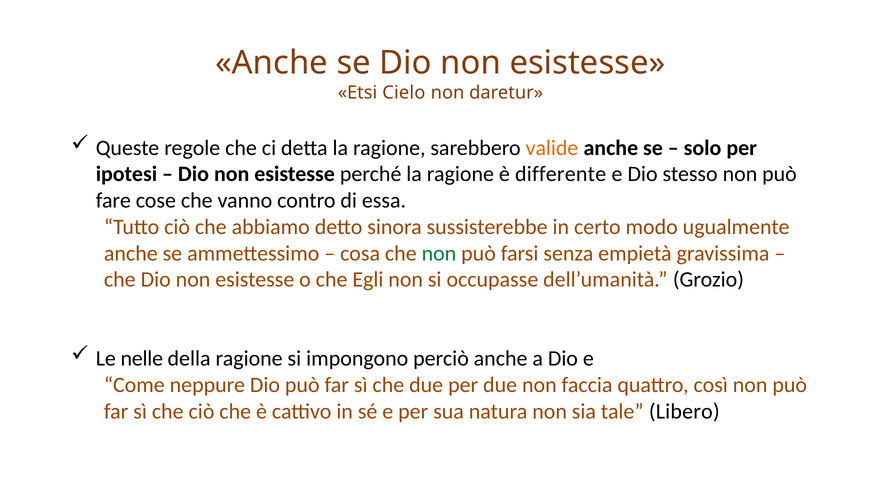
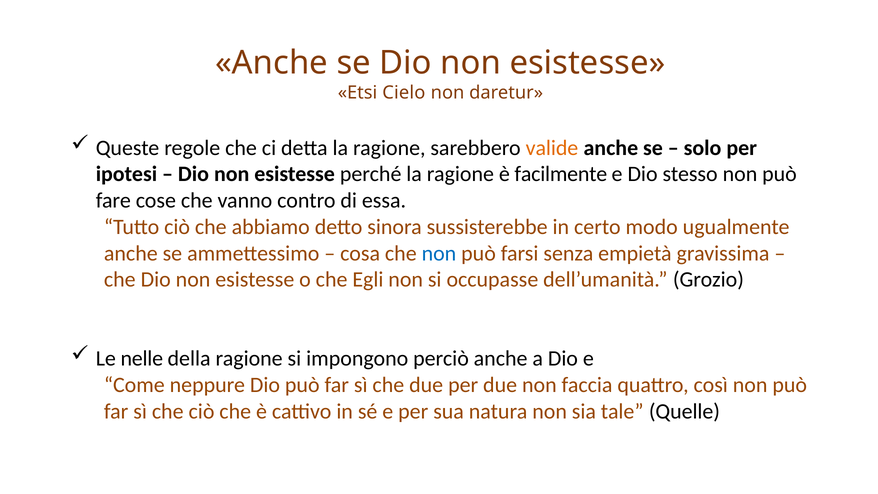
differente: differente -> facilmente
non at (439, 253) colour: green -> blue
Libero: Libero -> Quelle
